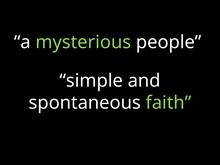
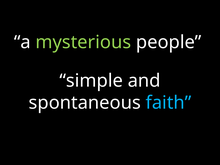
faith colour: light green -> light blue
